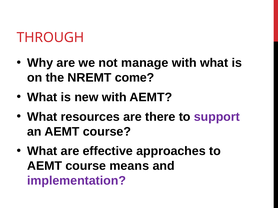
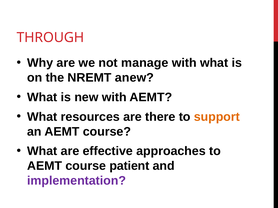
come: come -> anew
support colour: purple -> orange
means: means -> patient
